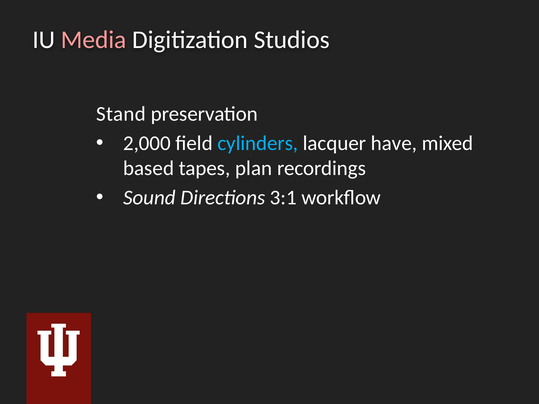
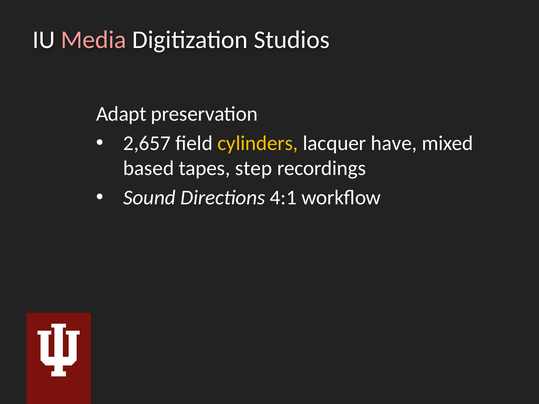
Stand: Stand -> Adapt
2,000: 2,000 -> 2,657
cylinders colour: light blue -> yellow
plan: plan -> step
3:1: 3:1 -> 4:1
